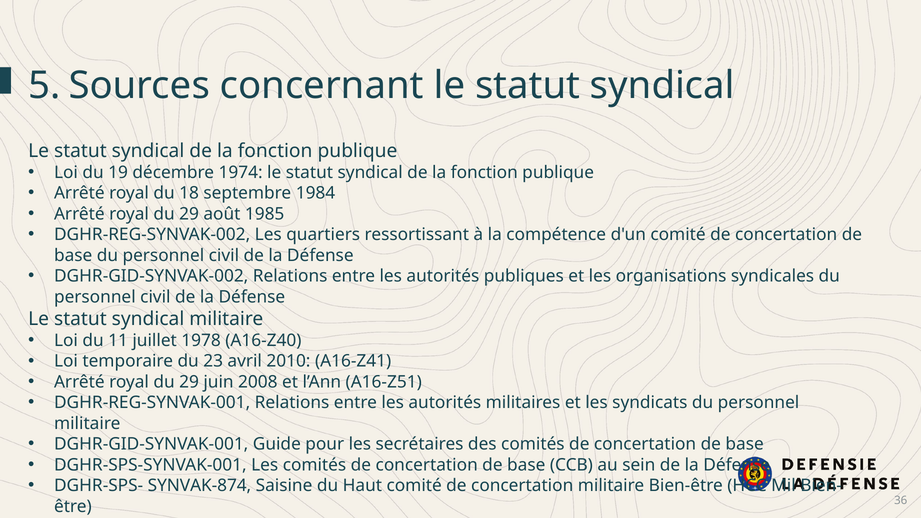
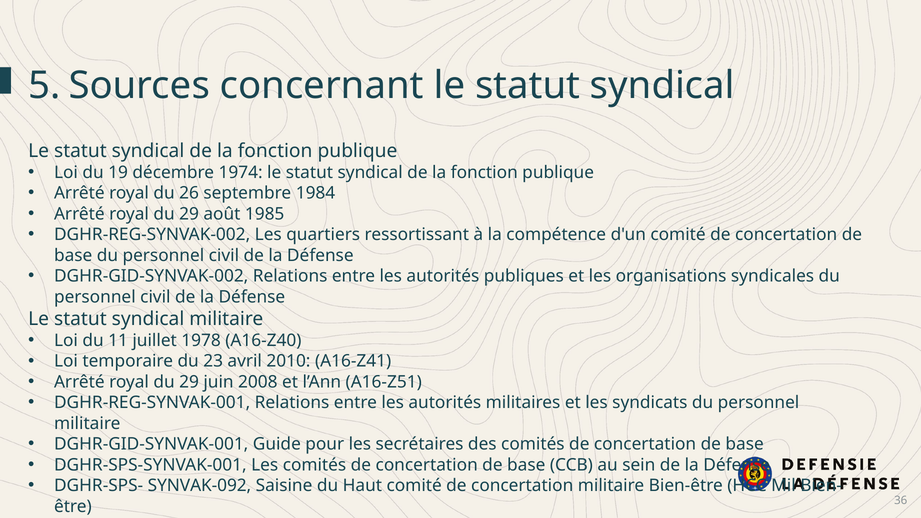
18: 18 -> 26
SYNVAK-874: SYNVAK-874 -> SYNVAK-092
